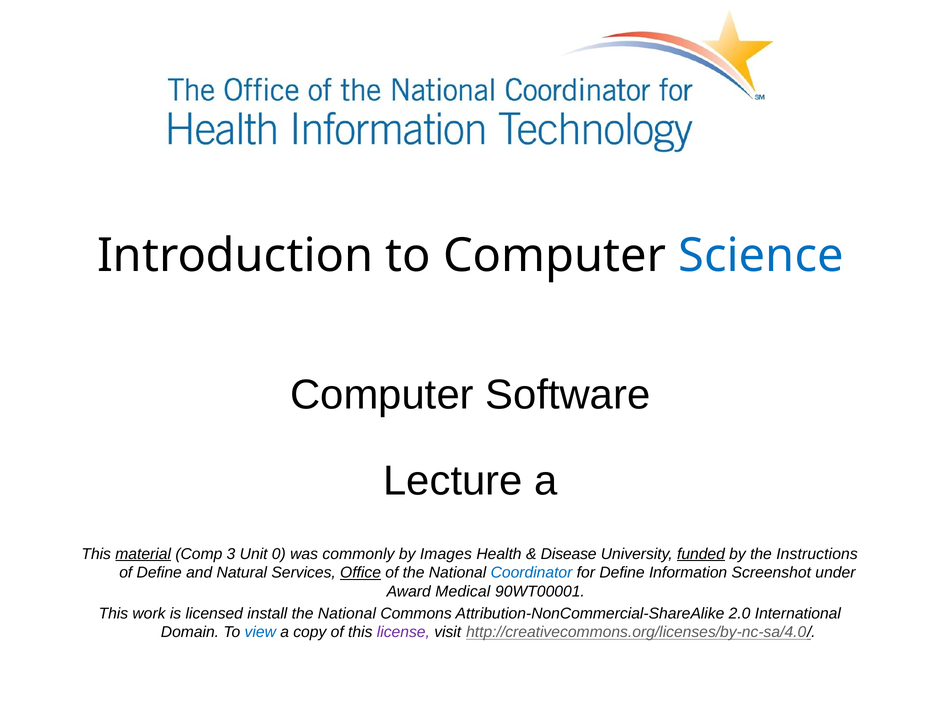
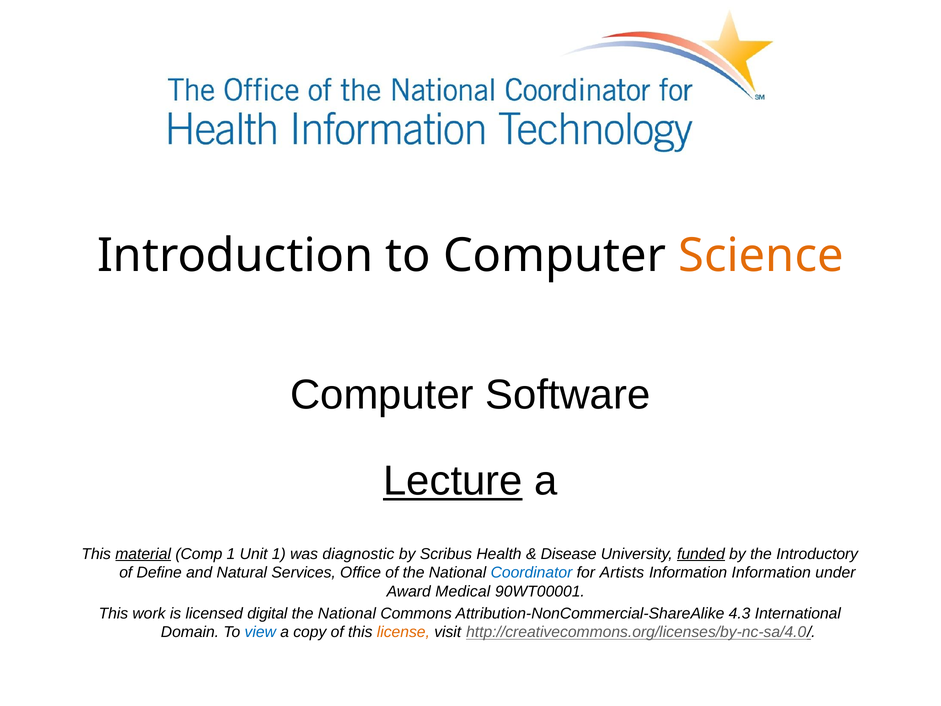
Science colour: blue -> orange
Lecture underline: none -> present
Comp 3: 3 -> 1
Unit 0: 0 -> 1
commonly: commonly -> diagnostic
Images: Images -> Scribus
Instructions: Instructions -> Introductory
Office underline: present -> none
for Define: Define -> Artists
Information Screenshot: Screenshot -> Information
install: install -> digital
2.0: 2.0 -> 4.3
license colour: purple -> orange
